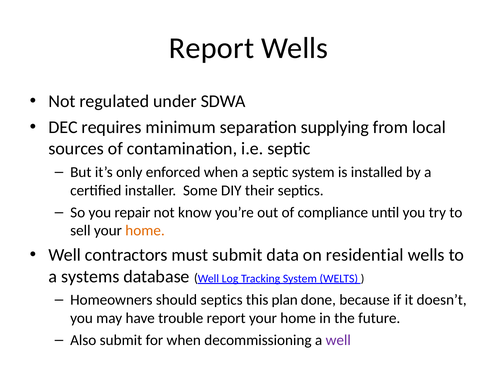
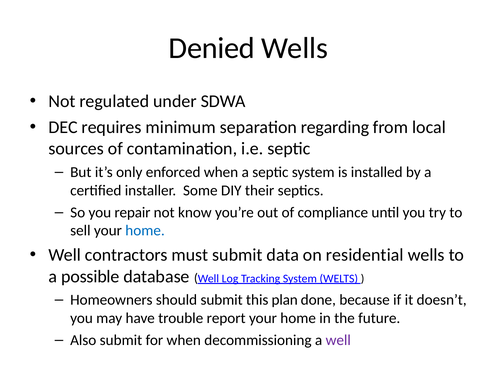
Report at (211, 48): Report -> Denied
supplying: supplying -> regarding
home at (145, 231) colour: orange -> blue
systems: systems -> possible
should septics: septics -> submit
